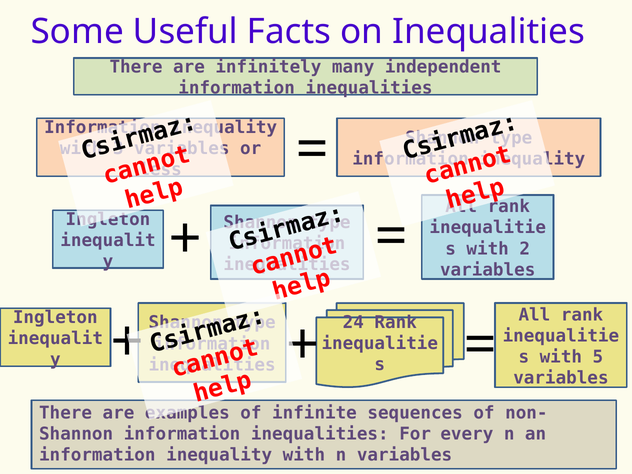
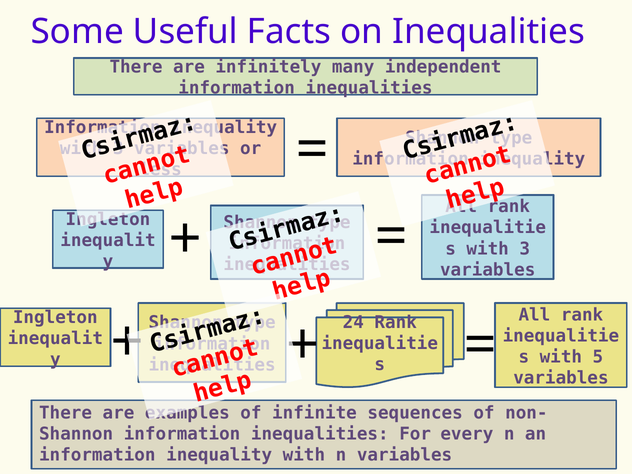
2 at (525, 249): 2 -> 3
